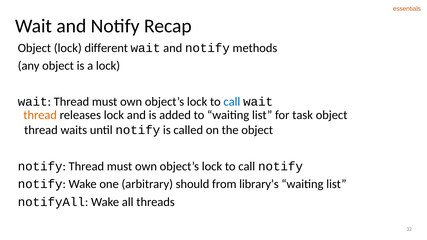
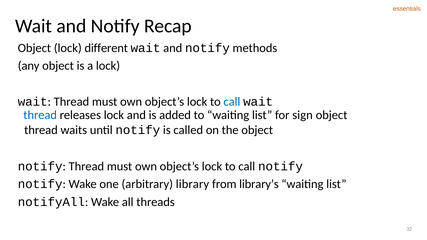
thread at (40, 115) colour: orange -> blue
task: task -> sign
should: should -> library
